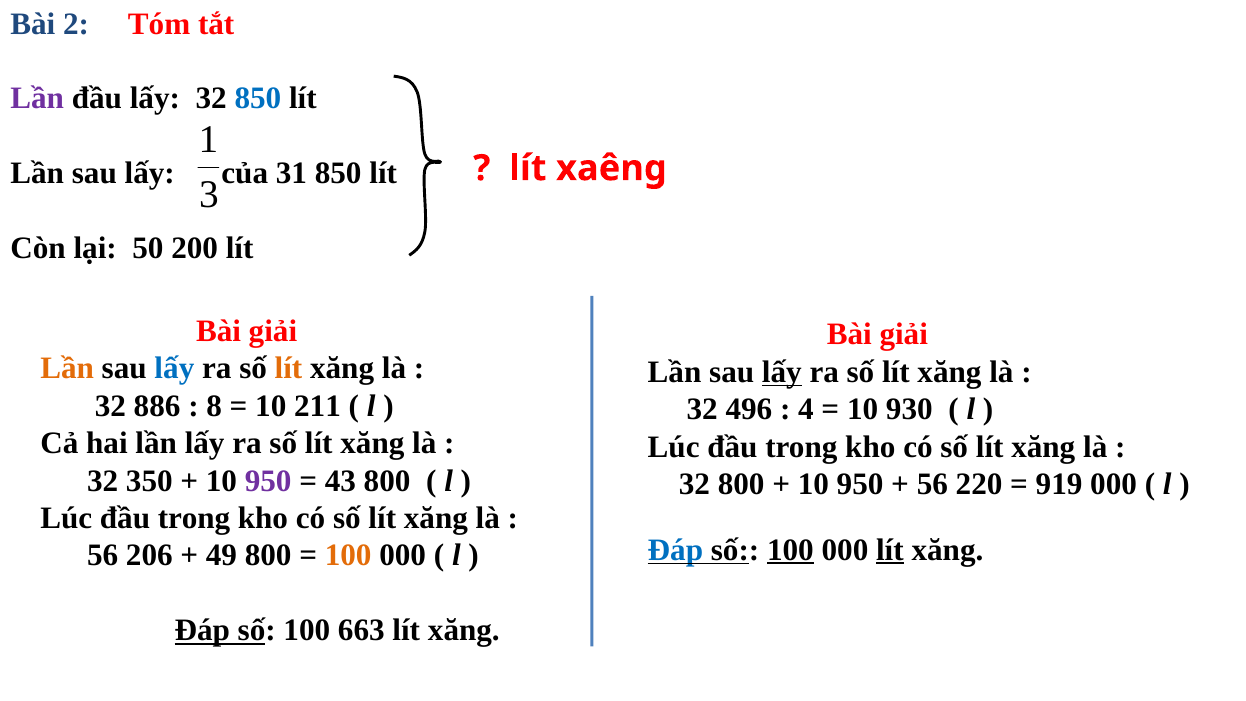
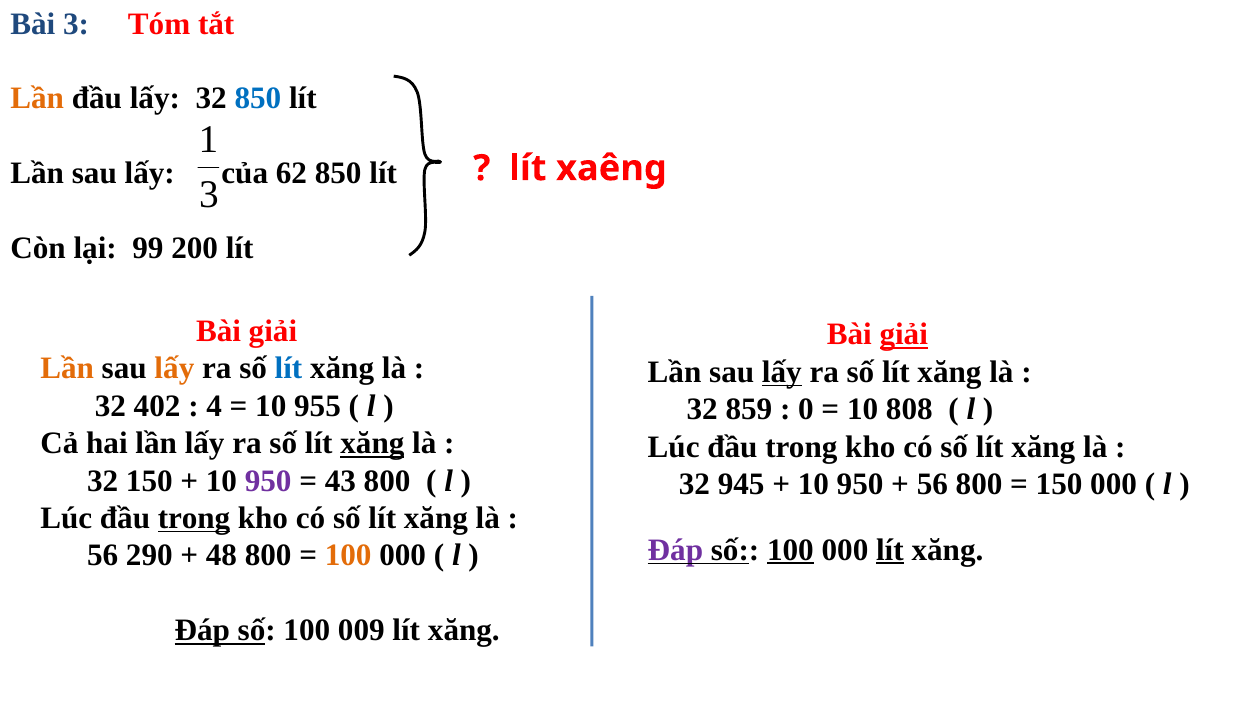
Bài 2: 2 -> 3
Lần at (37, 99) colour: purple -> orange
31: 31 -> 62
50: 50 -> 99
giải at (904, 335) underline: none -> present
lấy at (174, 369) colour: blue -> orange
lít at (288, 369) colour: orange -> blue
886: 886 -> 402
8: 8 -> 4
211: 211 -> 955
496: 496 -> 859
4: 4 -> 0
930: 930 -> 808
xăng at (372, 443) underline: none -> present
32 350: 350 -> 150
32 800: 800 -> 945
56 220: 220 -> 800
919 at (1059, 484): 919 -> 150
trong at (194, 518) underline: none -> present
Đáp at (675, 550) colour: blue -> purple
206: 206 -> 290
49: 49 -> 48
663: 663 -> 009
